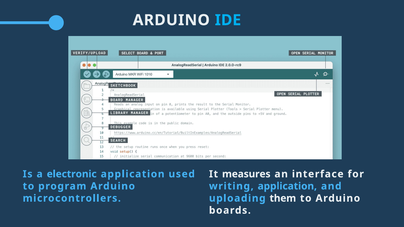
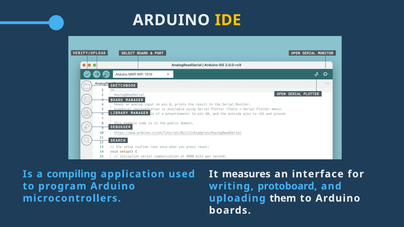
IDE colour: light blue -> yellow
electronic: electronic -> compiling
writing application: application -> protoboard
